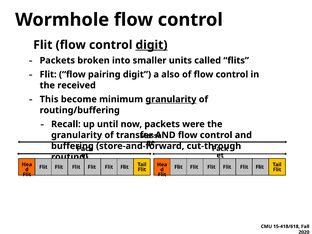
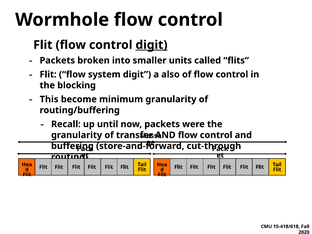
pairing: pairing -> system
received: received -> blocking
granularity at (171, 99) underline: present -> none
